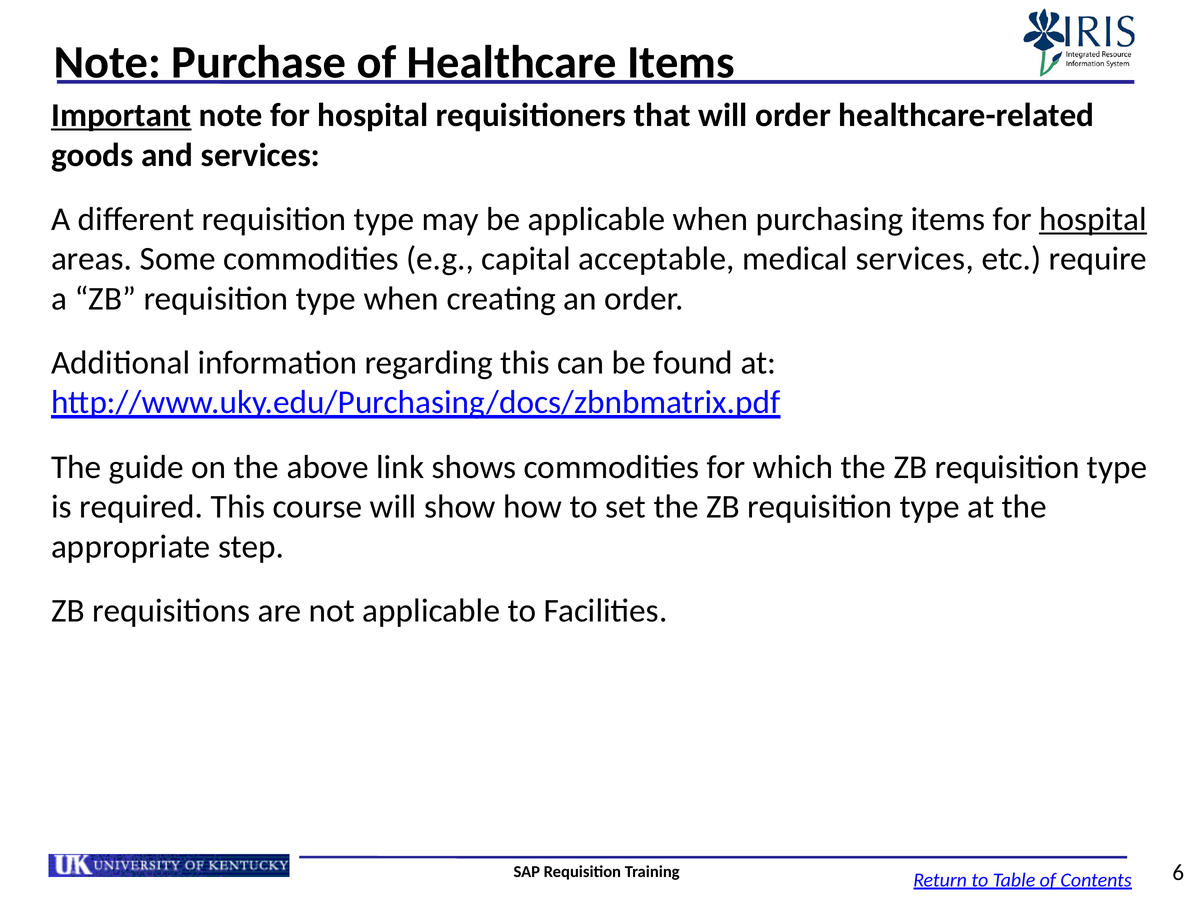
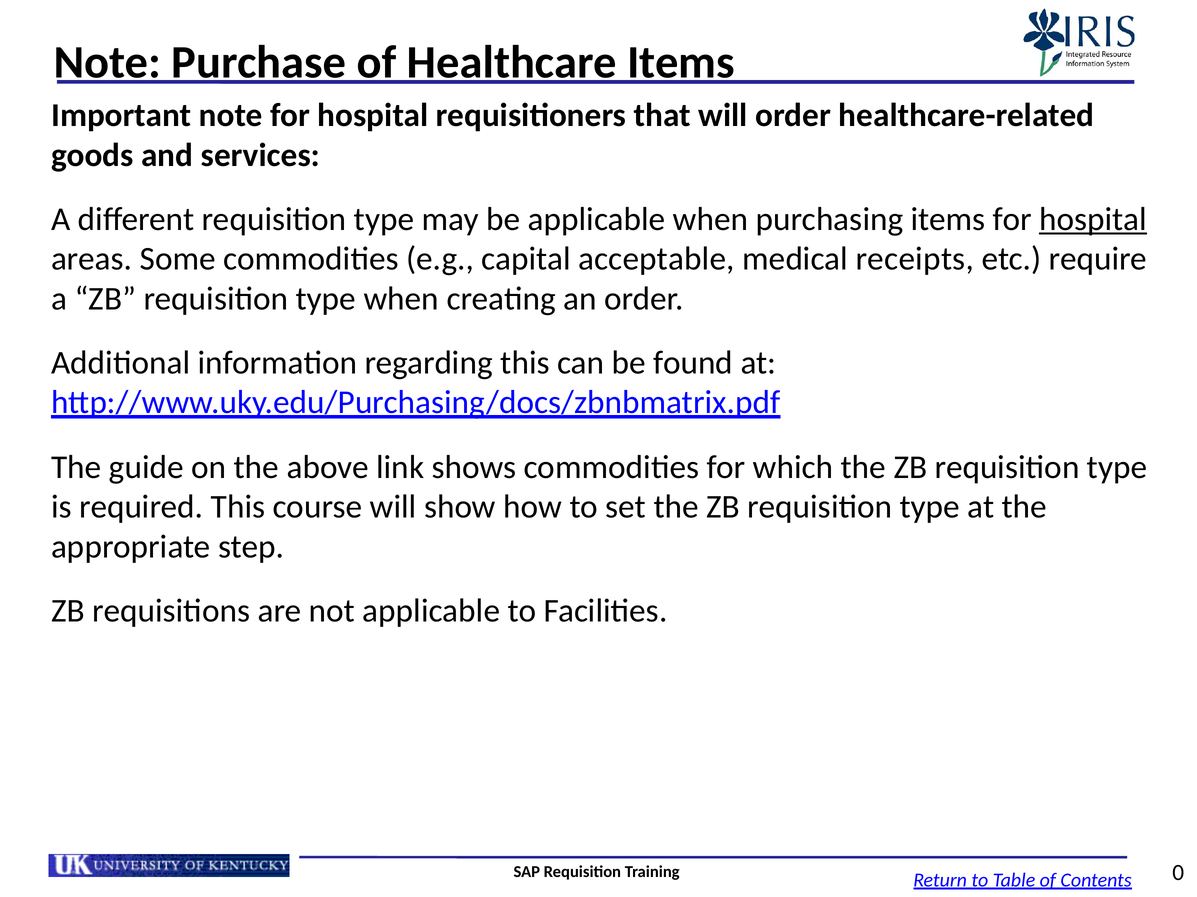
Important underline: present -> none
medical services: services -> receipts
6: 6 -> 0
